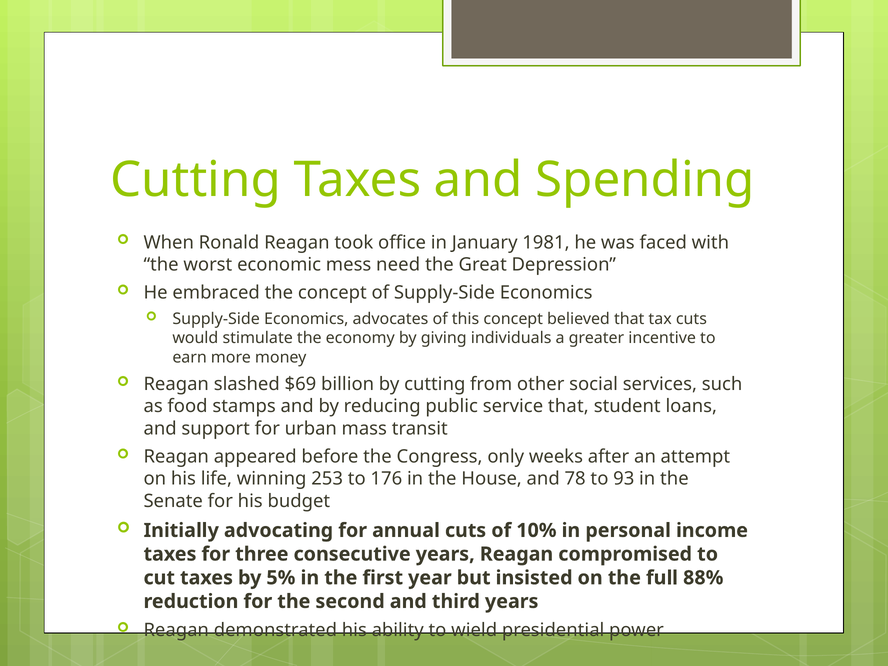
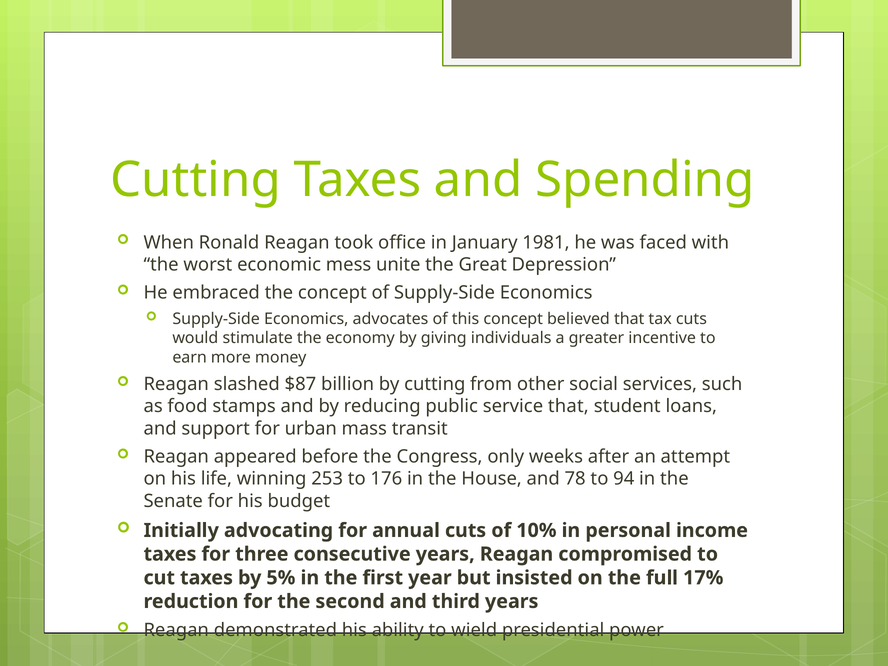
need: need -> unite
$69: $69 -> $87
93: 93 -> 94
88%: 88% -> 17%
